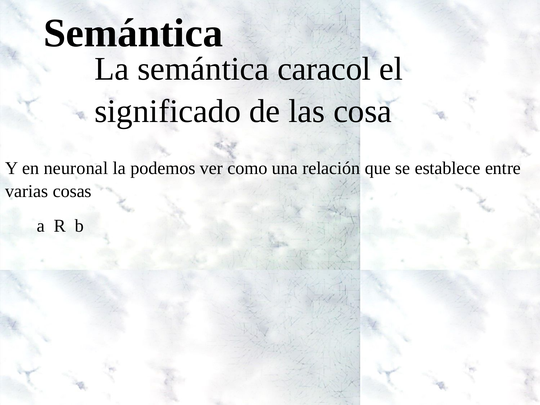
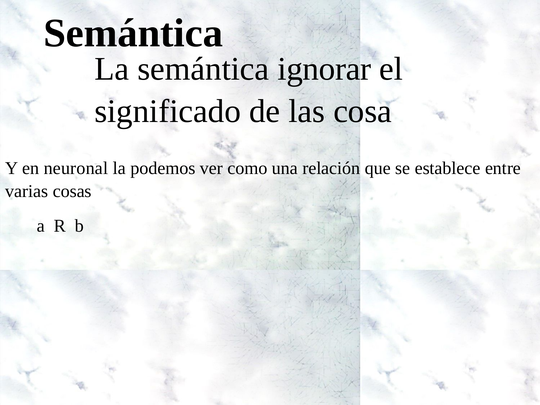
caracol: caracol -> ignorar
